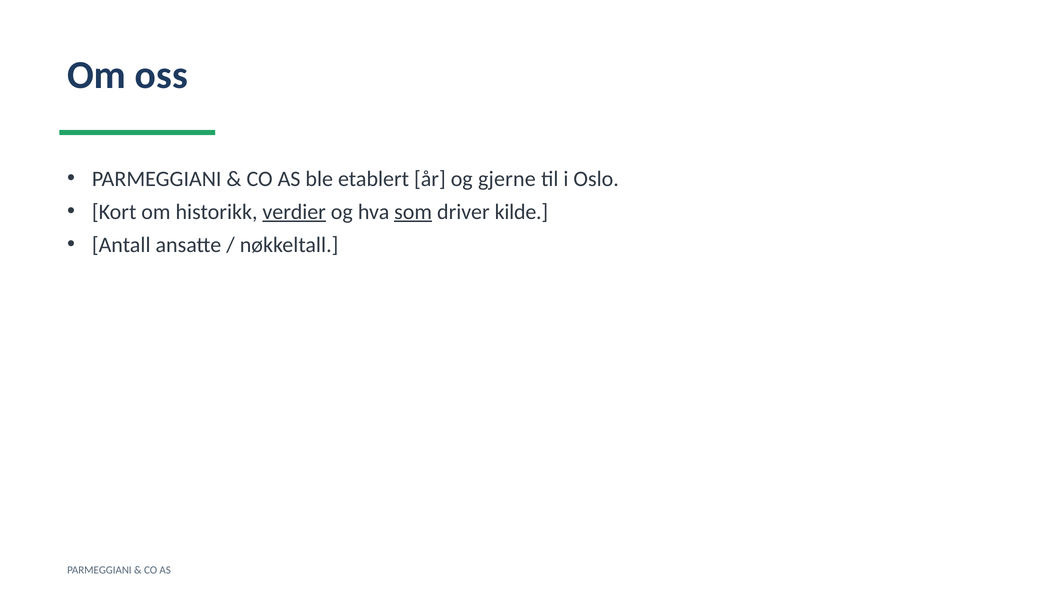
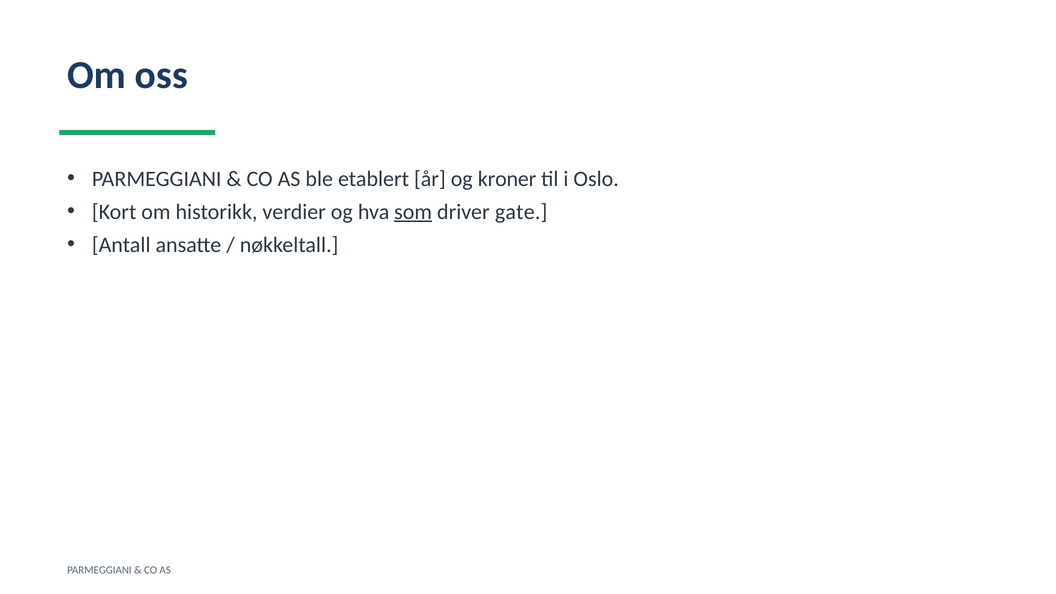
gjerne: gjerne -> kroner
verdier underline: present -> none
kilde: kilde -> gate
